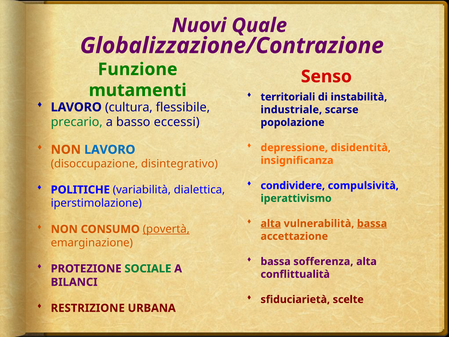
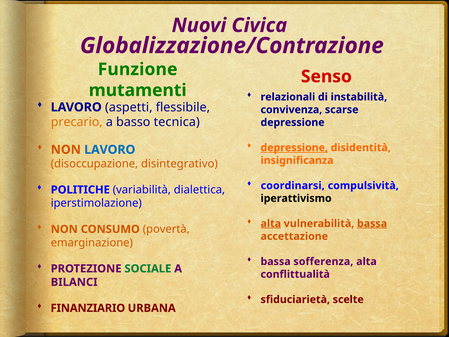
Quale: Quale -> Civica
territoriali: territoriali -> relazionali
cultura: cultura -> aspetti
industriale: industriale -> convivenza
precario colour: green -> orange
eccessi: eccessi -> tecnica
popolazione at (293, 122): popolazione -> depressione
depressione at (294, 148) underline: none -> present
condividere: condividere -> coordinarsi
iperattivismo colour: green -> black
povertà underline: present -> none
RESTRIZIONE: RESTRIZIONE -> FINANZIARIO
